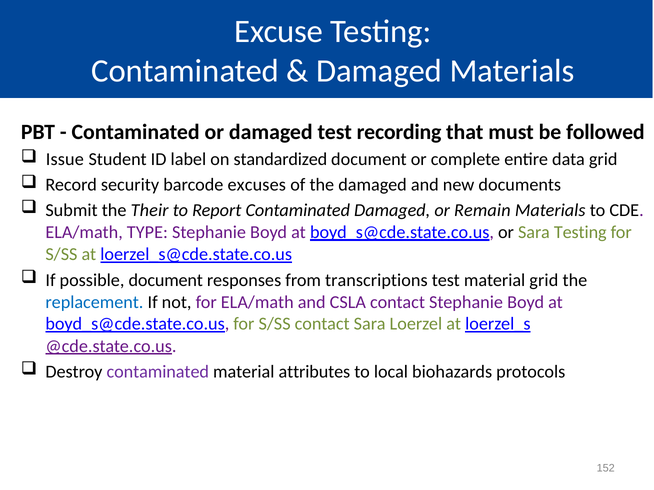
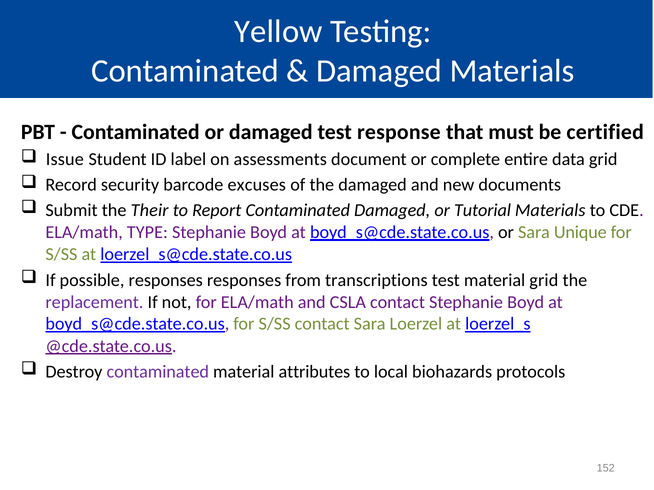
Excuse: Excuse -> Yellow
recording: recording -> response
followed: followed -> certified
standardized: standardized -> assessments
Remain: Remain -> Tutorial
Sara Testing: Testing -> Unique
possible document: document -> responses
replacement colour: blue -> purple
